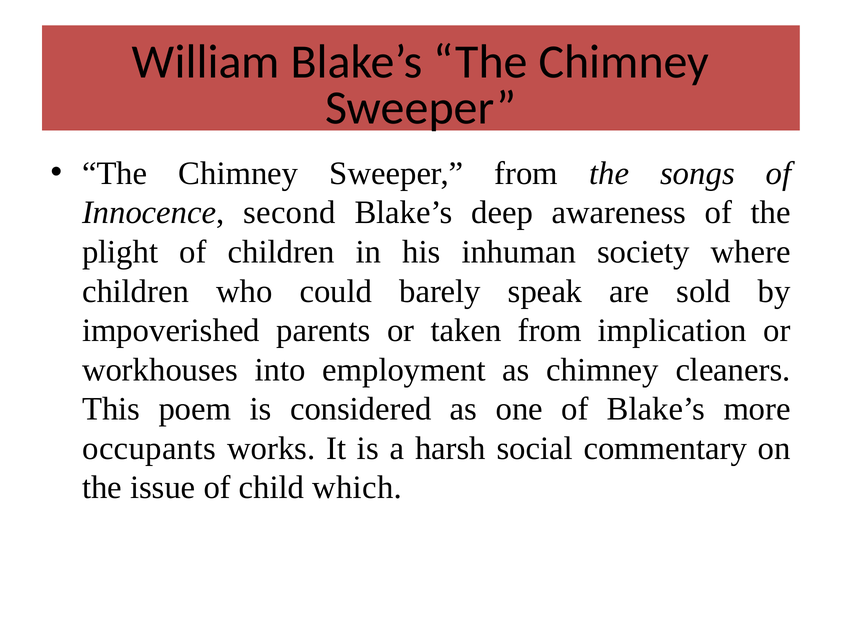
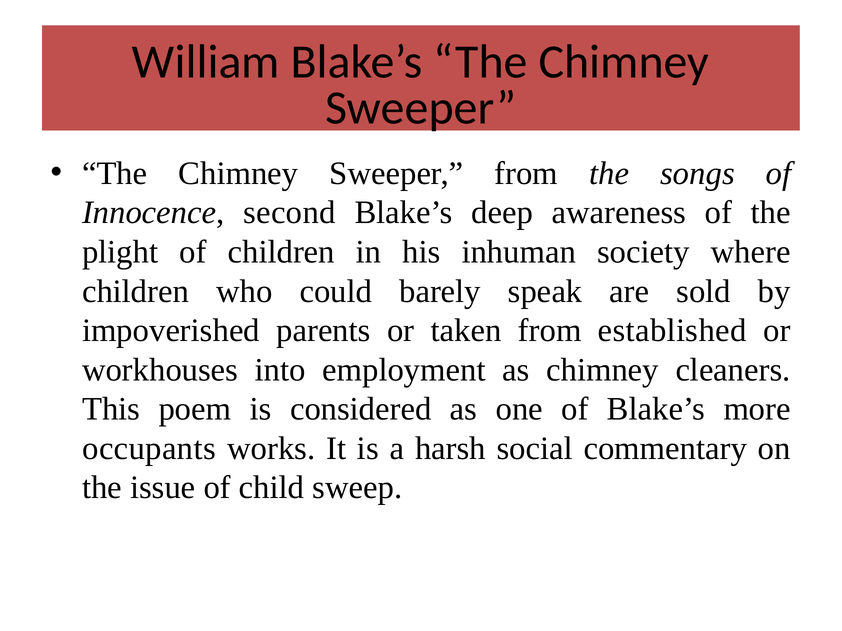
implication: implication -> established
which: which -> sweep
